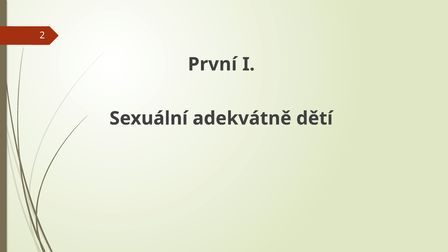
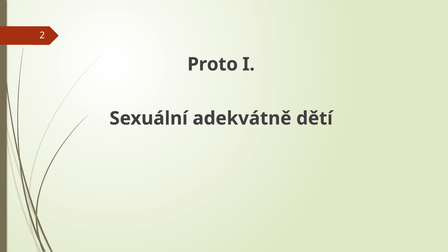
První: První -> Proto
